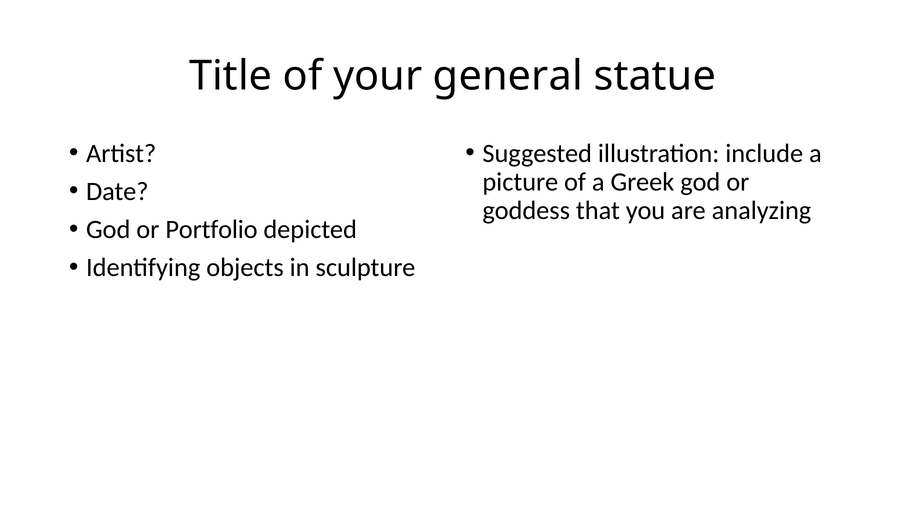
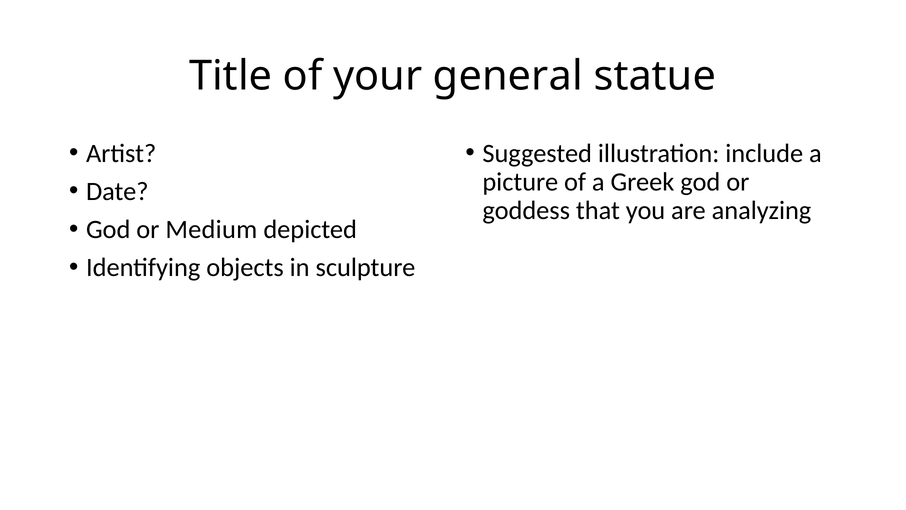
Portfolio: Portfolio -> Medium
